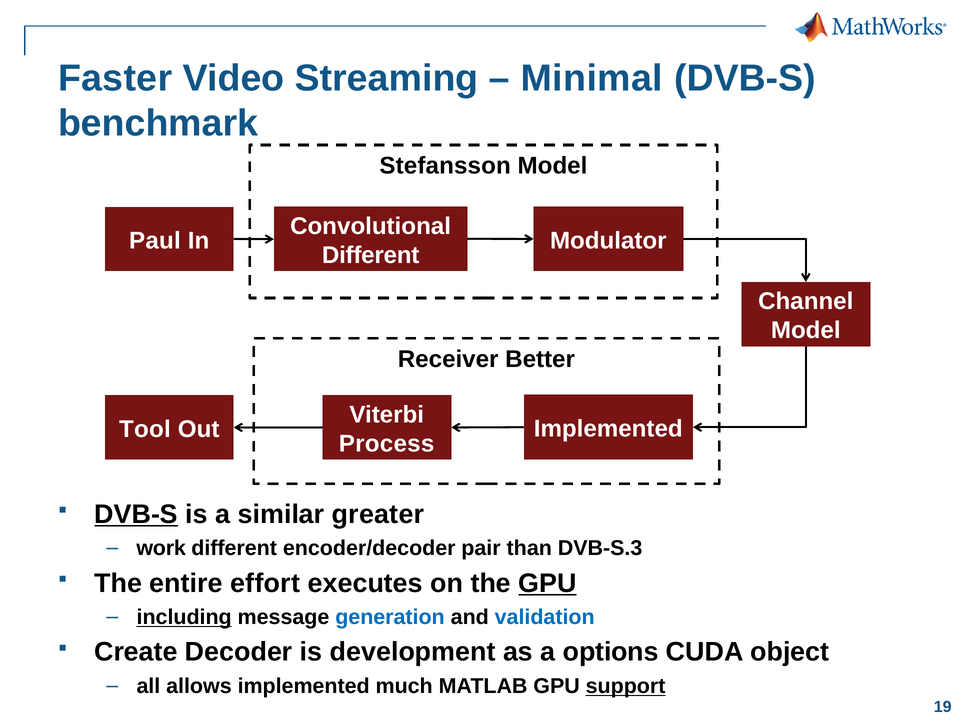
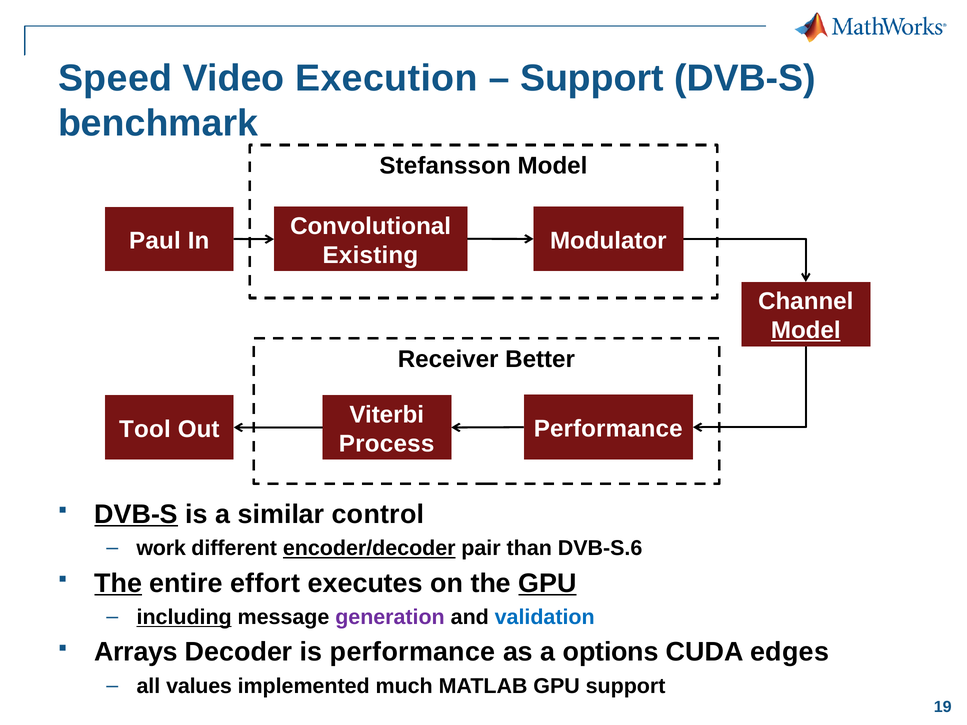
Faster: Faster -> Speed
Streaming: Streaming -> Execution
Minimal at (592, 78): Minimal -> Support
Different at (371, 255): Different -> Existing
Model at (806, 330) underline: none -> present
Implemented at (608, 429): Implemented -> Performance
greater: greater -> control
encoder/decoder underline: none -> present
DVB-S.3: DVB-S.3 -> DVB-S.6
The at (118, 583) underline: none -> present
generation colour: blue -> purple
Create: Create -> Arrays
is development: development -> performance
object: object -> edges
allows: allows -> values
support at (626, 686) underline: present -> none
